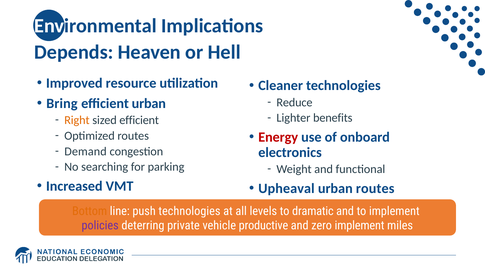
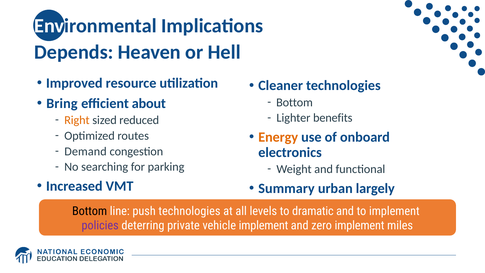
efficient urban: urban -> about
Reduce at (294, 102): Reduce -> Bottom
sized efficient: efficient -> reduced
Energy colour: red -> orange
Upheaval: Upheaval -> Summary
urban routes: routes -> largely
Bottom at (90, 211) colour: orange -> black
vehicle productive: productive -> implement
